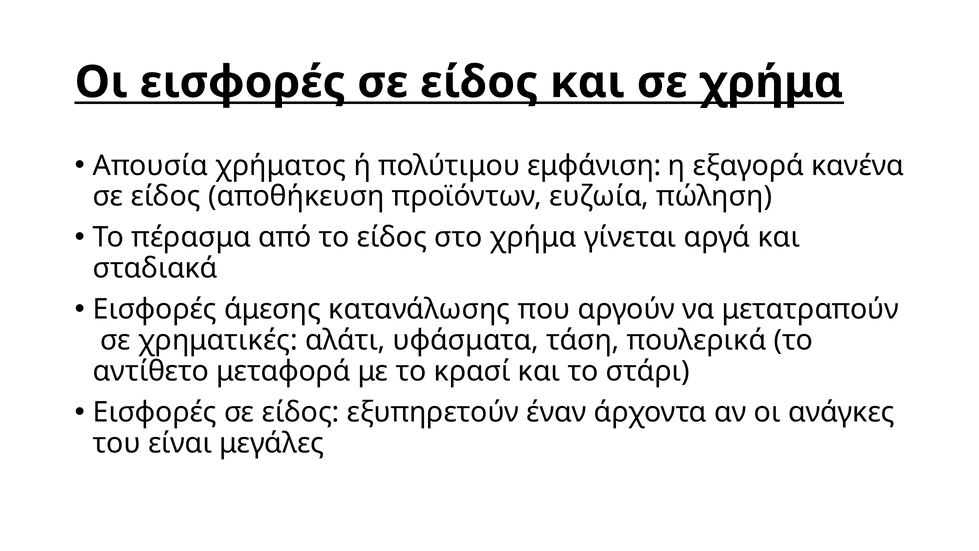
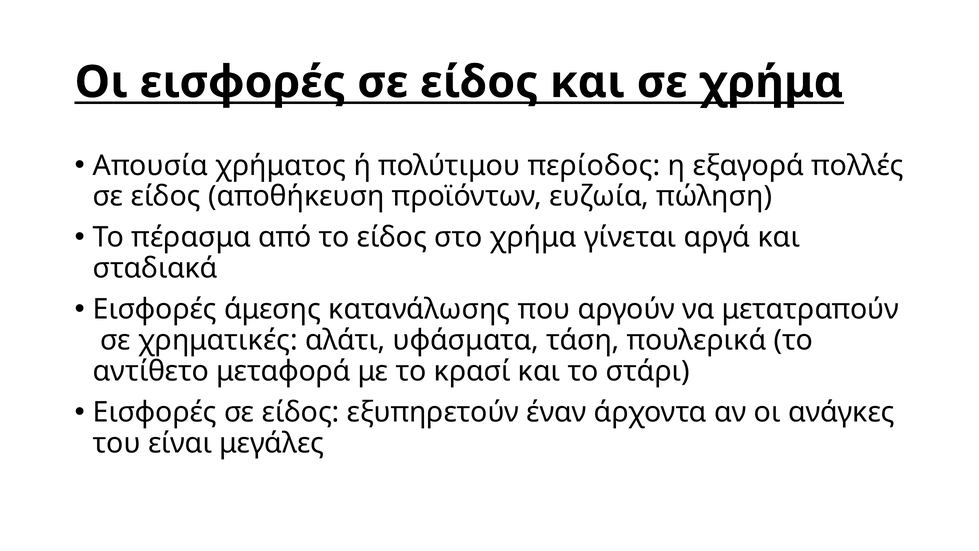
εμφάνιση: εμφάνιση -> περίοδος
κανένα: κανένα -> πολλές
